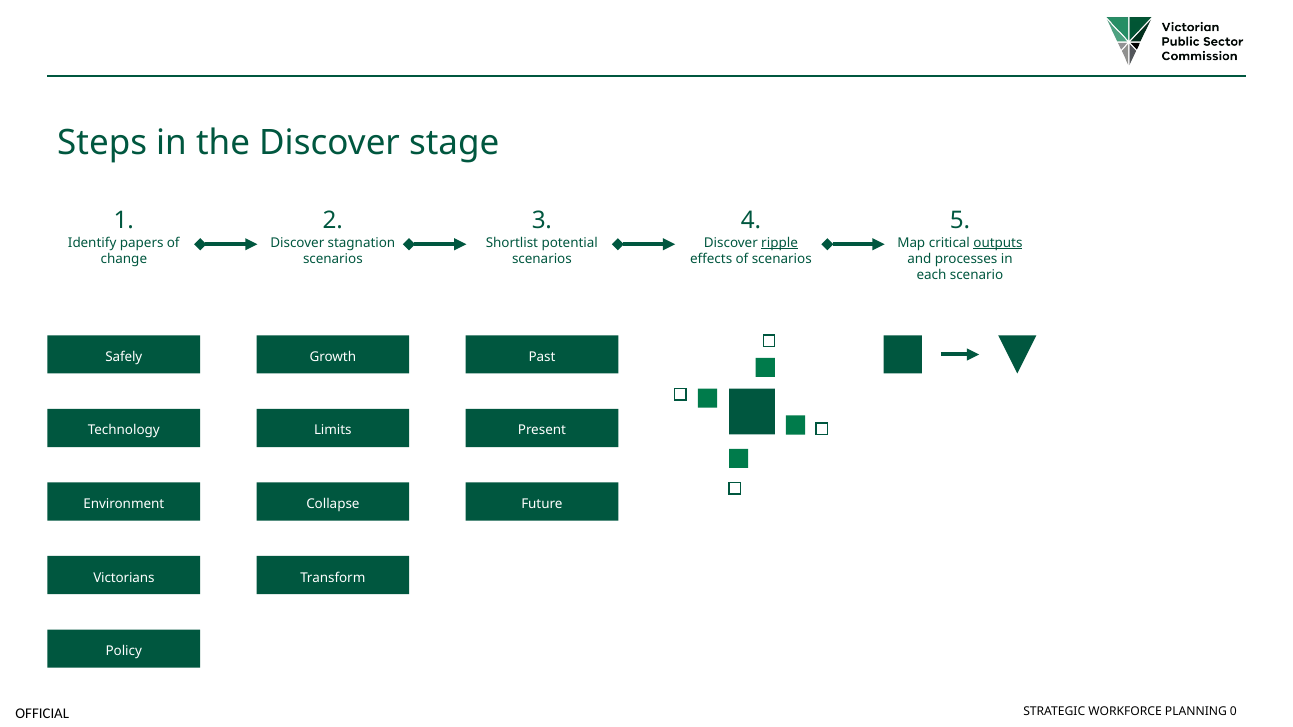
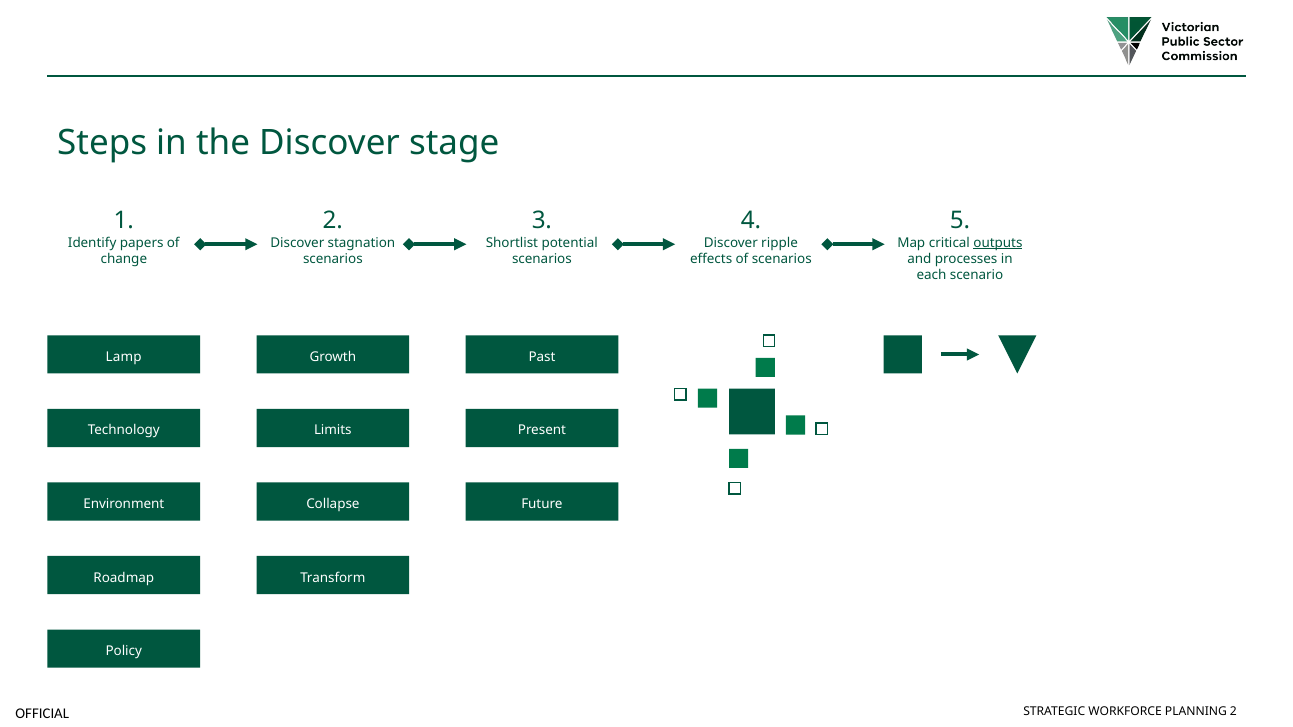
ripple underline: present -> none
Safely: Safely -> Lamp
Victorians: Victorians -> Roadmap
PLANNING 0: 0 -> 2
